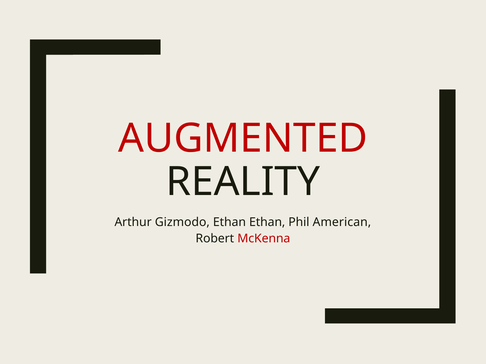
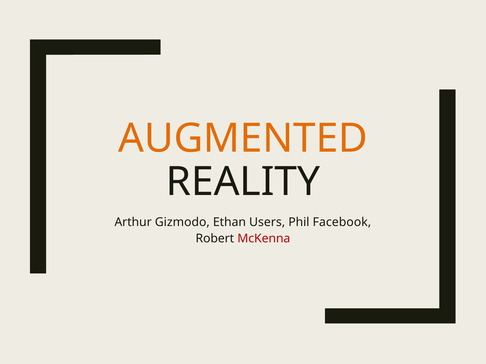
AUGMENTED colour: red -> orange
Ethan Ethan: Ethan -> Users
American: American -> Facebook
